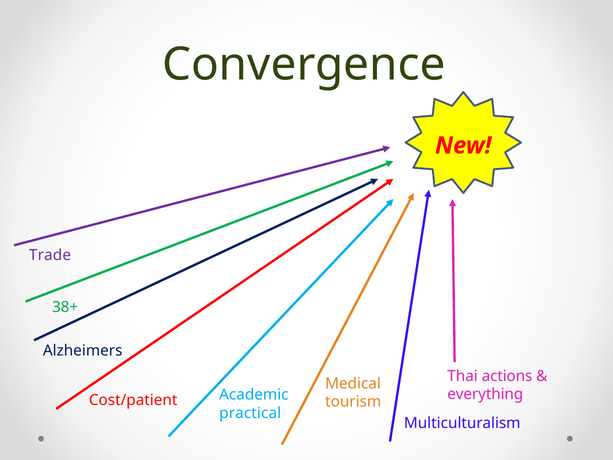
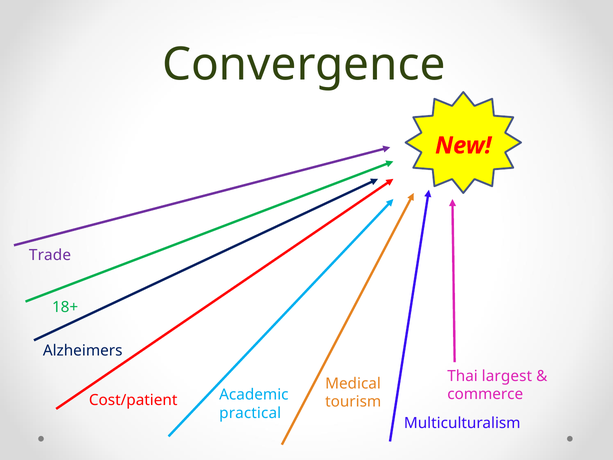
38+: 38+ -> 18+
actions: actions -> largest
everything: everything -> commerce
